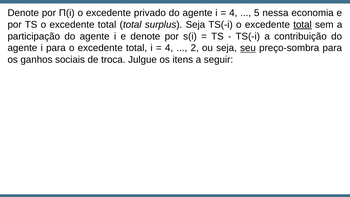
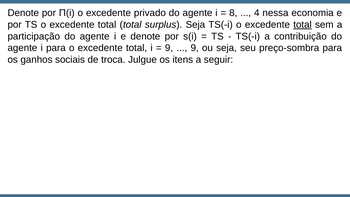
4 at (233, 13): 4 -> 8
5: 5 -> 4
4 at (169, 48): 4 -> 9
2 at (195, 48): 2 -> 9
seu underline: present -> none
